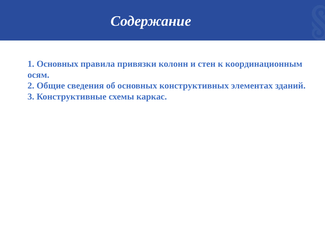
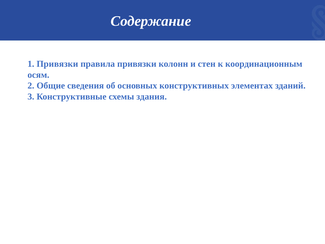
1 Основных: Основных -> Привязки
каркас: каркас -> здания
